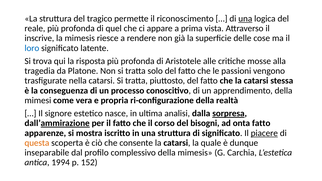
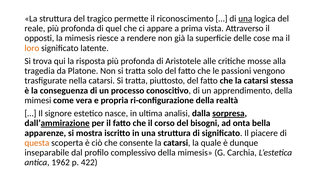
inscrive: inscrive -> opposti
loro colour: blue -> orange
onta fatto: fatto -> bella
piacere underline: present -> none
1994: 1994 -> 1962
152: 152 -> 422
